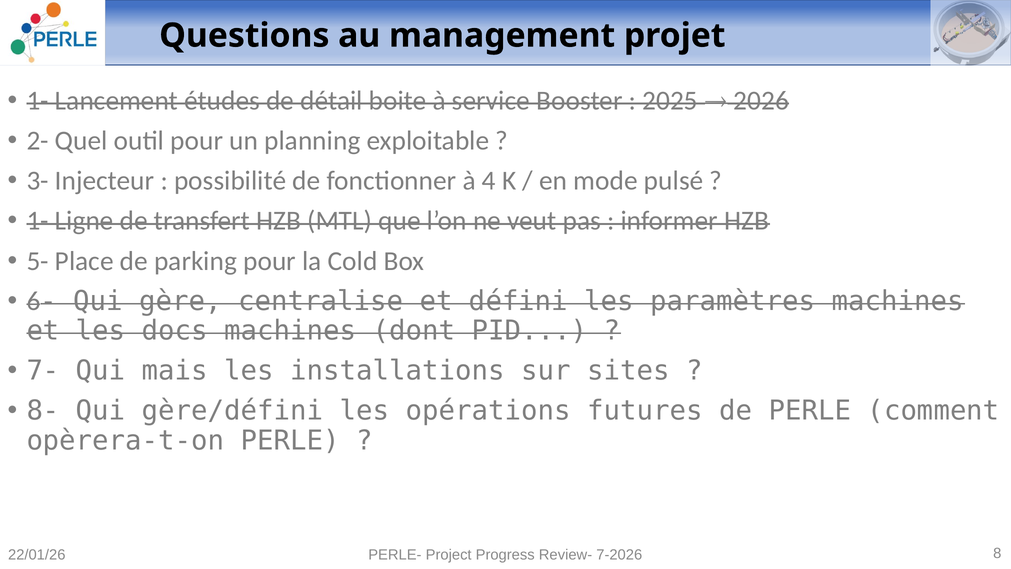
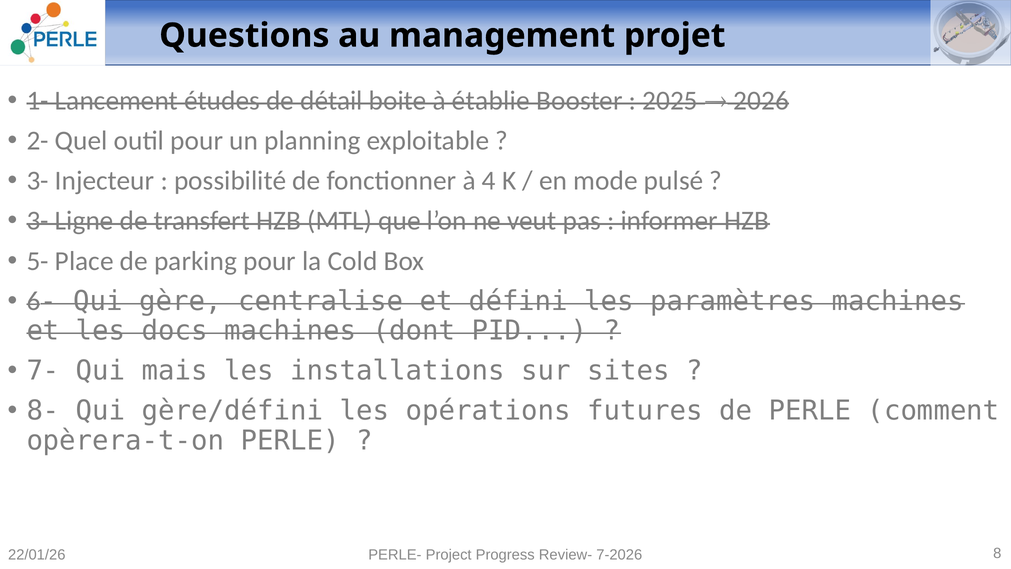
service: service -> établie
1- at (38, 221): 1- -> 3-
